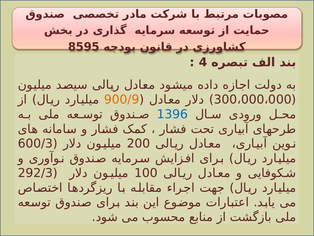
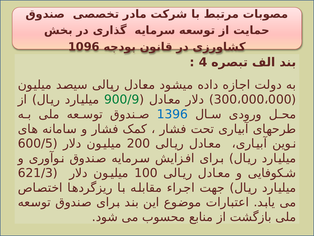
8595: 8595 -> 1096
900/9 colour: orange -> green
600/3: 600/3 -> 600/5
292/3: 292/3 -> 621/3
